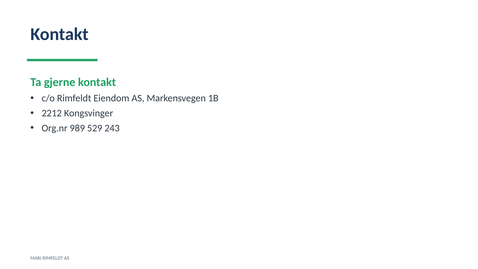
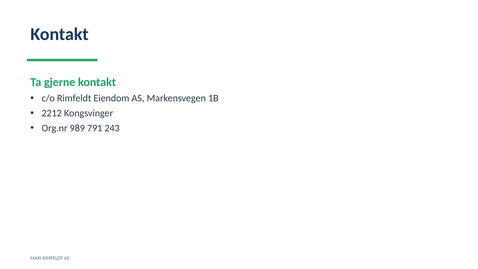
529: 529 -> 791
